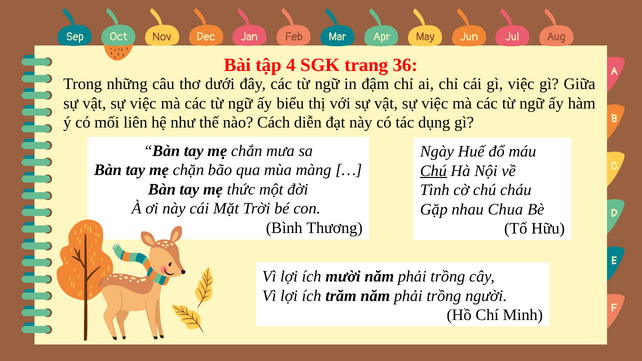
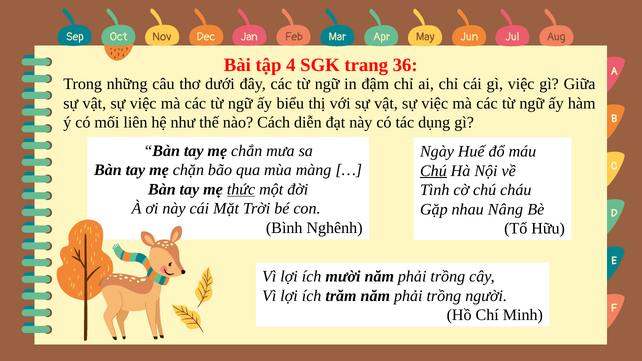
thức underline: none -> present
Chua: Chua -> Nâng
Thương: Thương -> Nghênh
